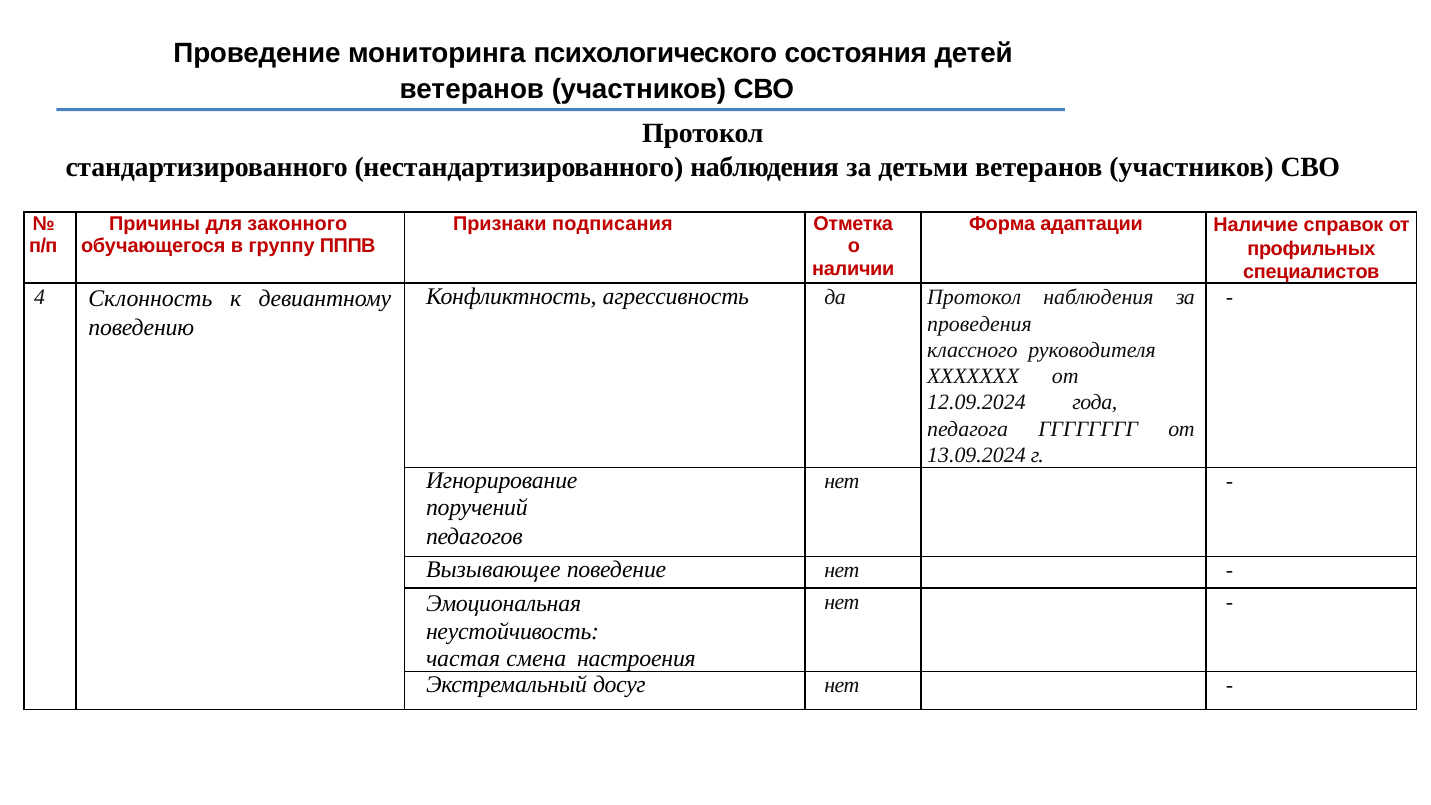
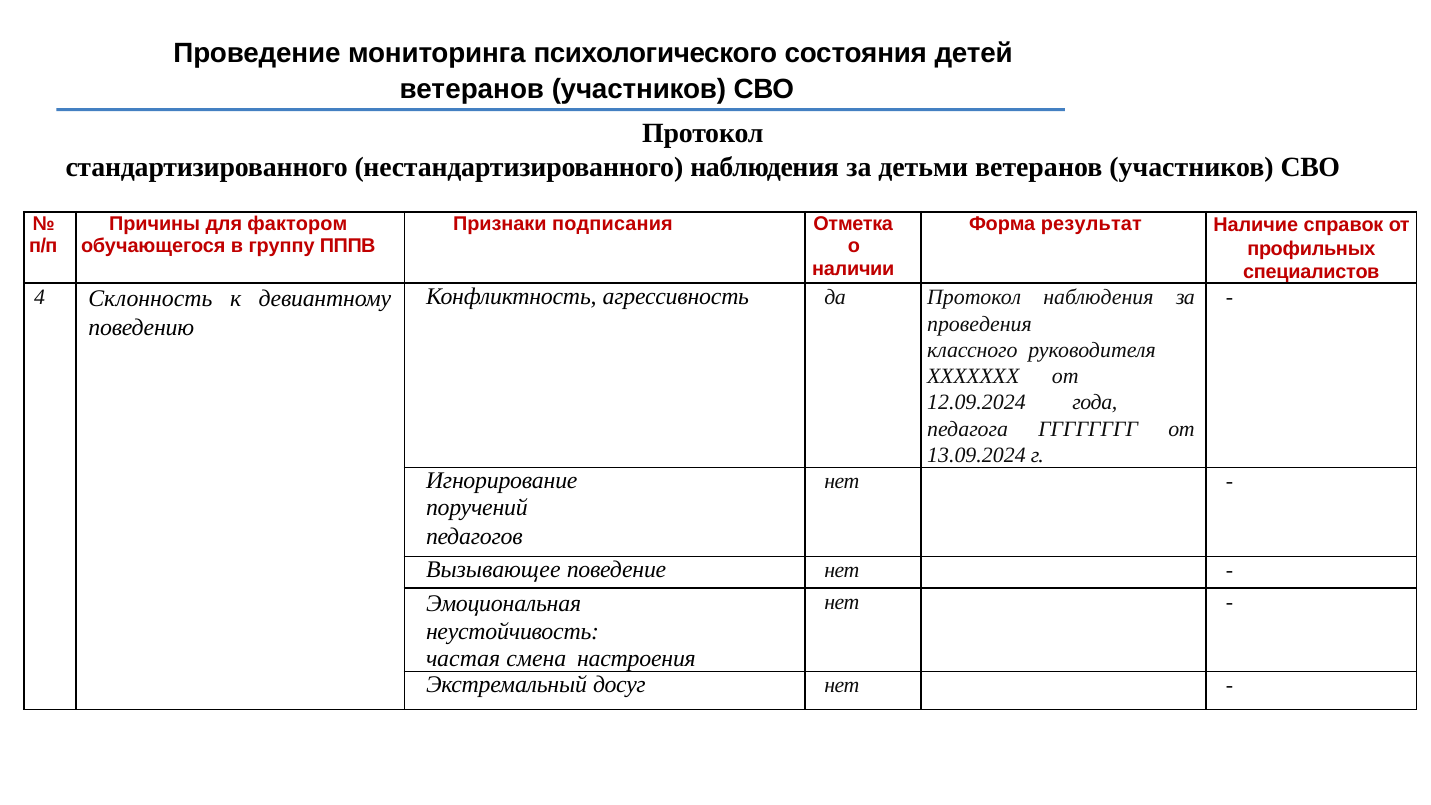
законного: законного -> фактором
адаптации: адаптации -> результат
